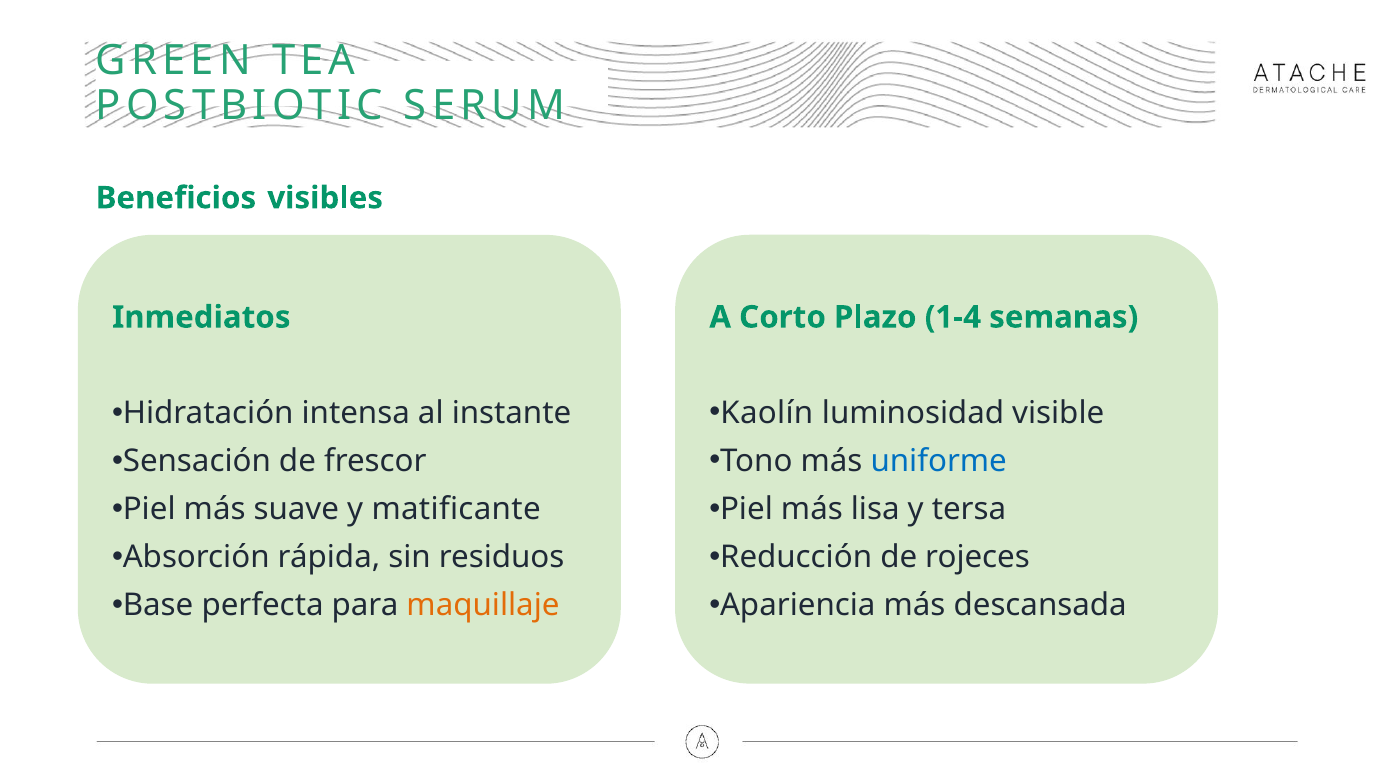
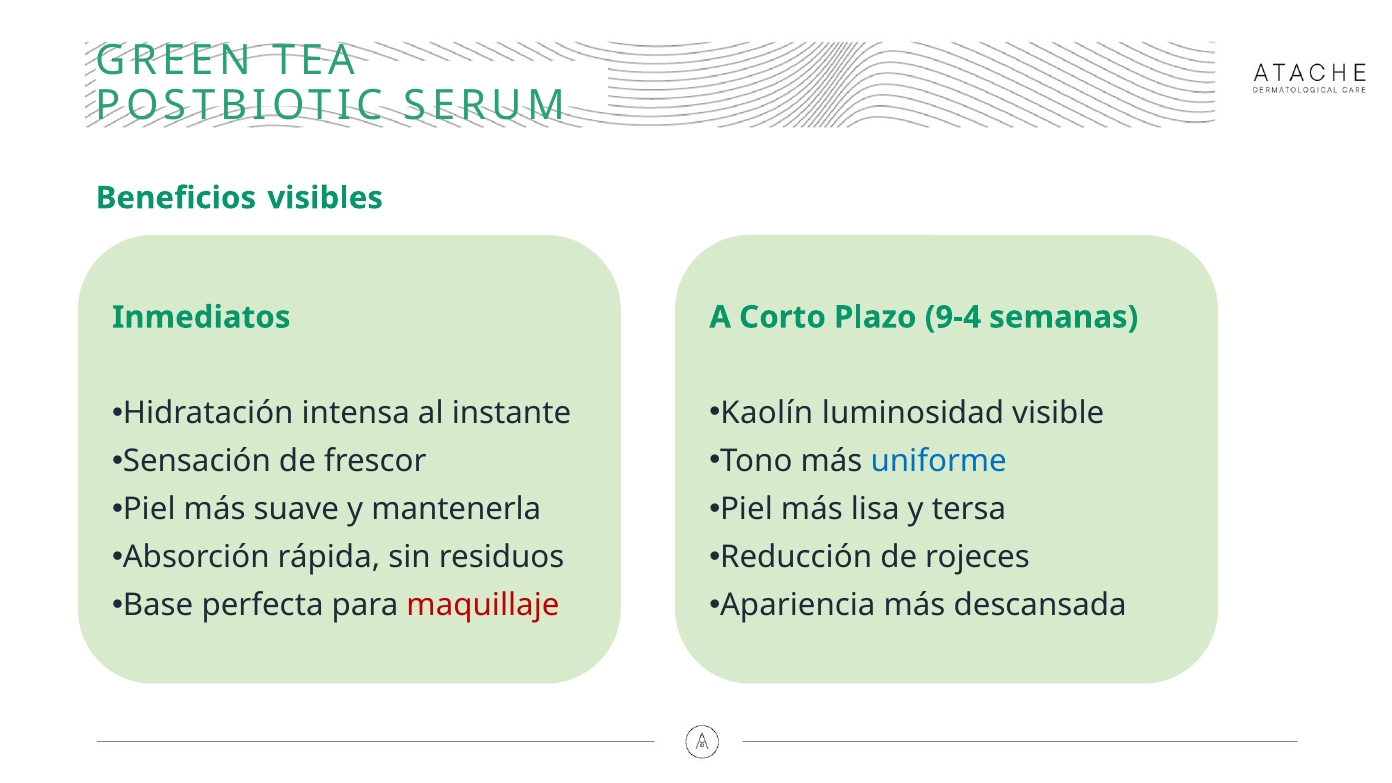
1-4: 1-4 -> 9-4
matificante: matificante -> mantenerla
maquillaje colour: orange -> red
